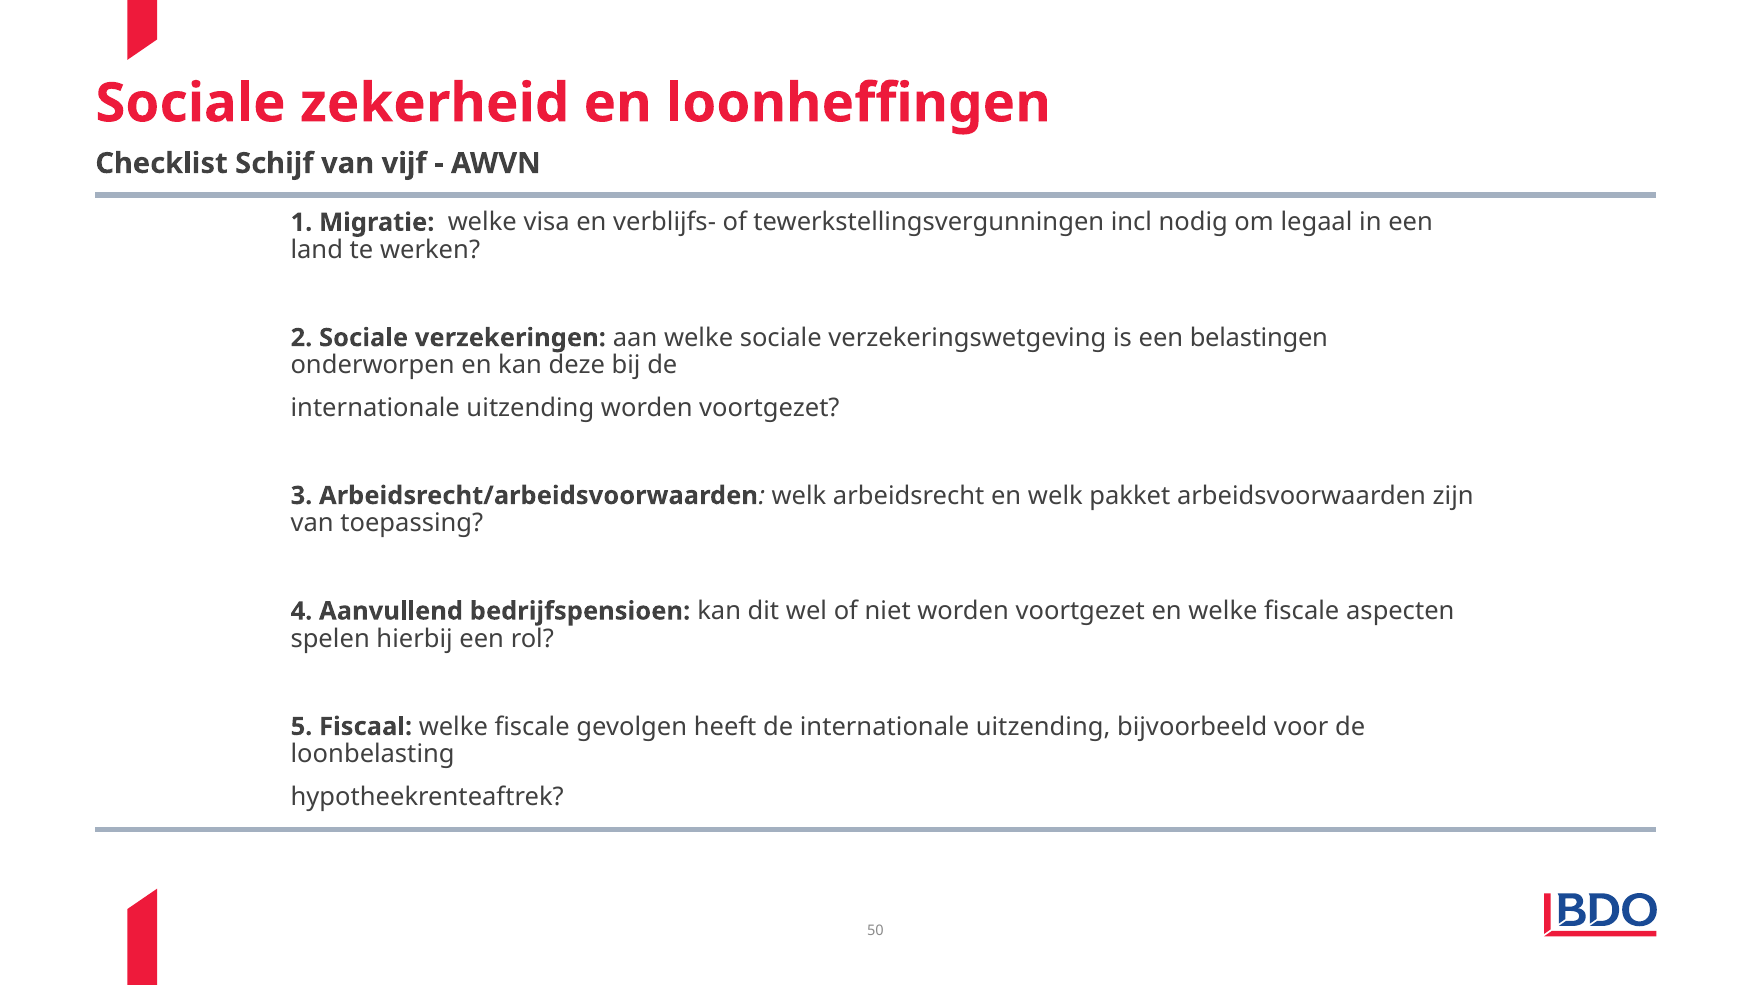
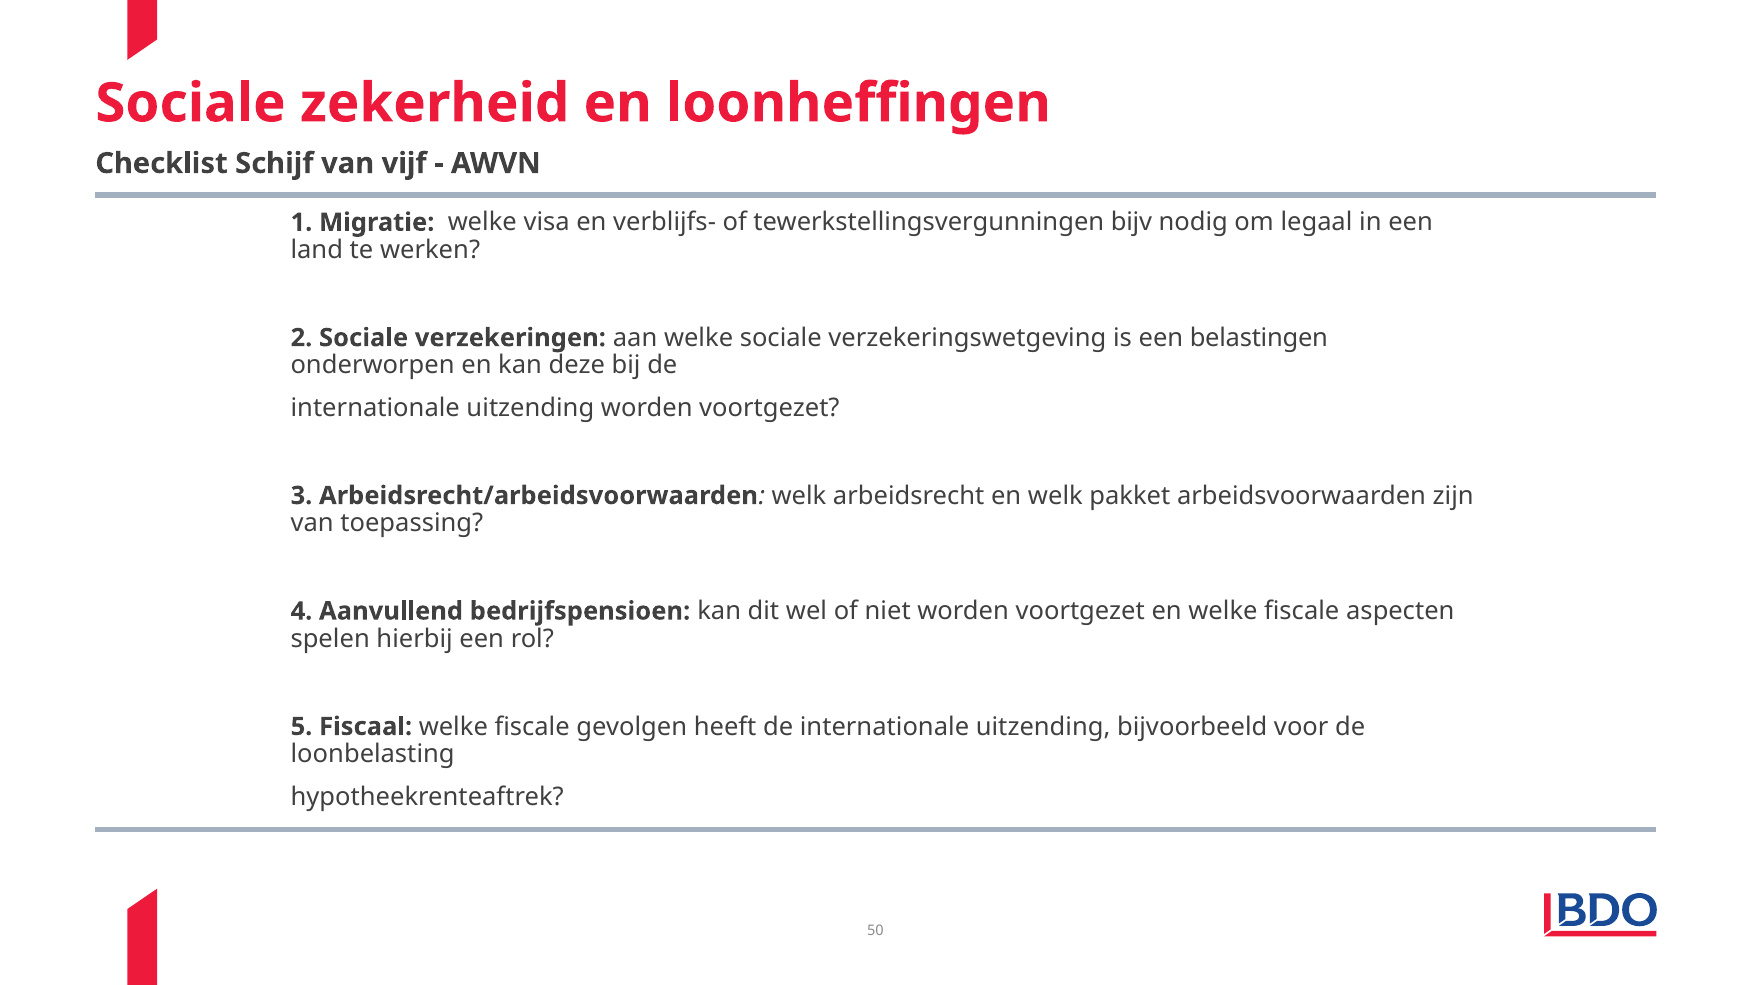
incl: incl -> bijv
